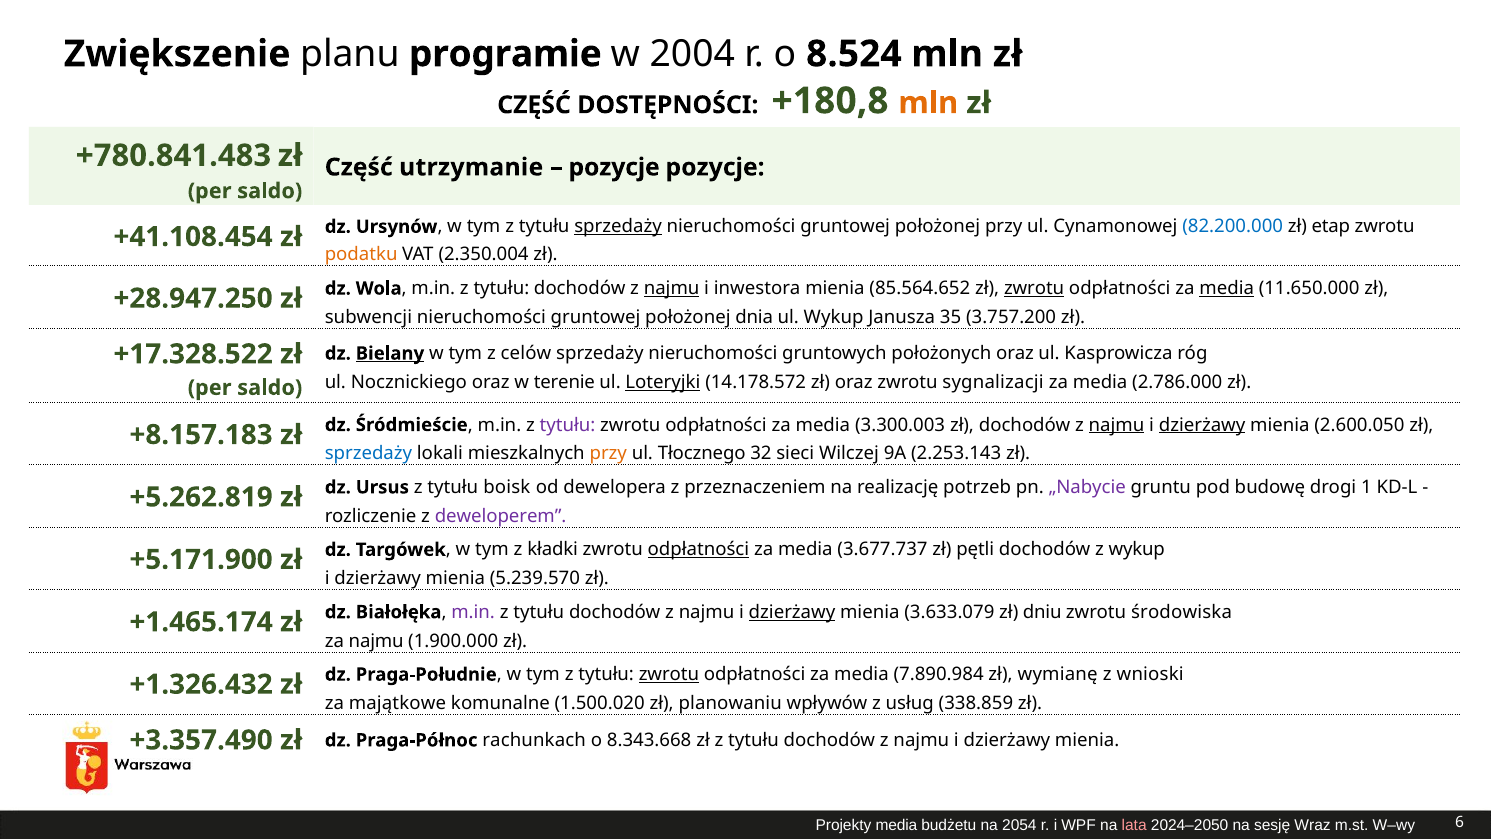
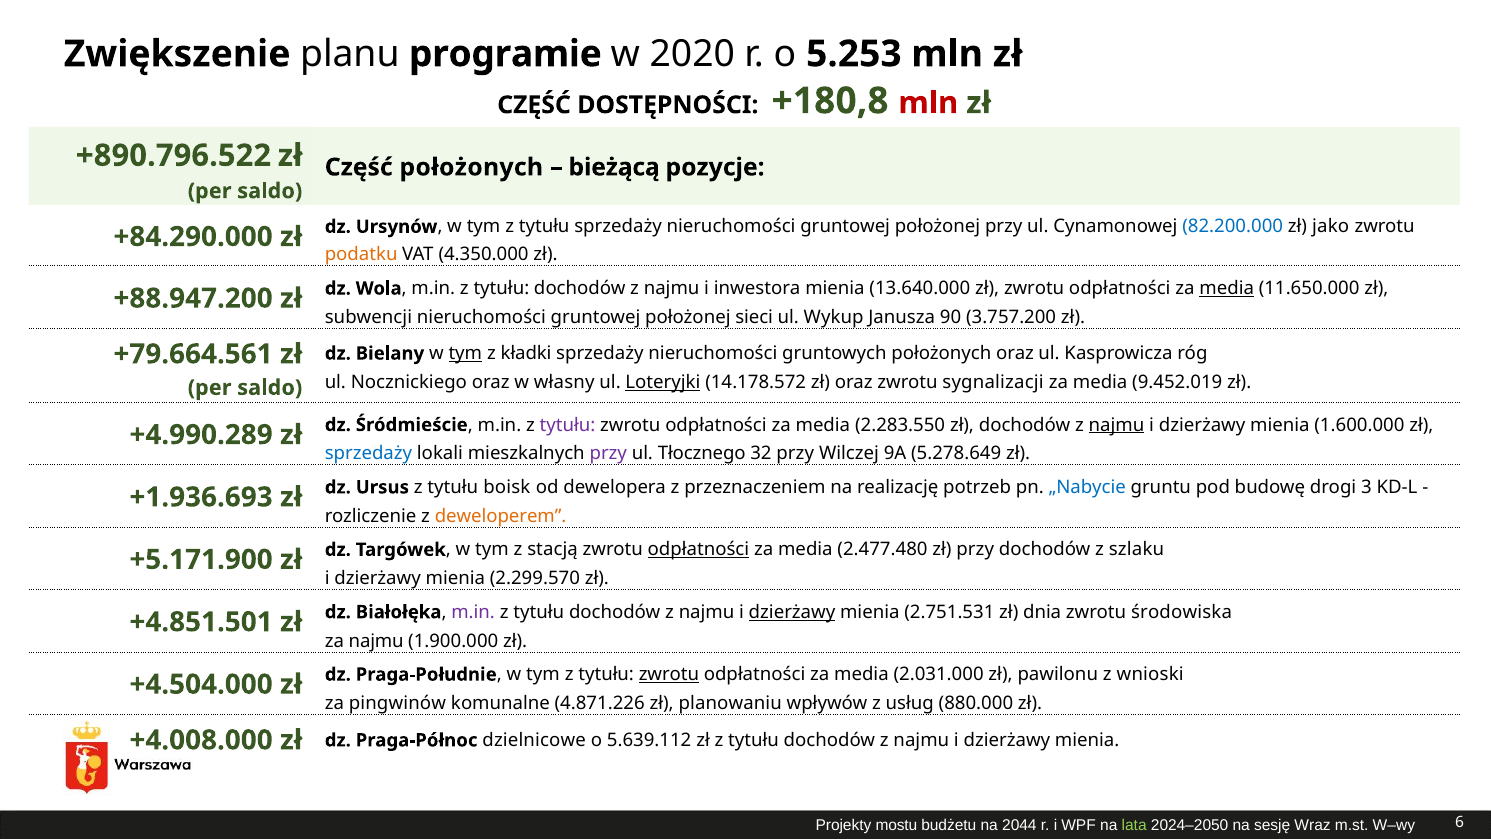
2004: 2004 -> 2020
8.524: 8.524 -> 5.253
mln at (928, 103) colour: orange -> red
+780.841.483: +780.841.483 -> +890.796.522
Część utrzymanie: utrzymanie -> położonych
pozycje at (614, 167): pozycje -> bieżącą
+41.108.454: +41.108.454 -> +84.290.000
sprzedaży at (618, 227) underline: present -> none
etap: etap -> jako
2.350.004: 2.350.004 -> 4.350.000
+28.947.250: +28.947.250 -> +88.947.200
najmu at (672, 288) underline: present -> none
85.564.652: 85.564.652 -> 13.640.000
zwrotu at (1034, 288) underline: present -> none
dnia: dnia -> sieci
35: 35 -> 90
+17.328.522: +17.328.522 -> +79.664.561
Bielany underline: present -> none
tym at (465, 353) underline: none -> present
celów: celów -> kładki
terenie: terenie -> własny
2.786.000: 2.786.000 -> 9.452.019
+8.157.183: +8.157.183 -> +4.990.289
3.300.003: 3.300.003 -> 2.283.550
dzierżawy at (1202, 425) underline: present -> none
2.600.050: 2.600.050 -> 1.600.000
przy at (608, 454) colour: orange -> purple
32 sieci: sieci -> przy
2.253.143: 2.253.143 -> 5.278.649
+5.262.819: +5.262.819 -> +1.936.693
„Nabycie colour: purple -> blue
1: 1 -> 3
deweloperem colour: purple -> orange
kładki: kładki -> stacją
3.677.737: 3.677.737 -> 2.477.480
zł pętli: pętli -> przy
z wykup: wykup -> szlaku
5.239.570: 5.239.570 -> 2.299.570
+1.465.174: +1.465.174 -> +4.851.501
3.633.079: 3.633.079 -> 2.751.531
dniu: dniu -> dnia
+1.326.432: +1.326.432 -> +4.504.000
7.890.984: 7.890.984 -> 2.031.000
wymianę: wymianę -> pawilonu
majątkowe: majątkowe -> pingwinów
1.500.020: 1.500.020 -> 4.871.226
338.859: 338.859 -> 880.000
+3.357.490: +3.357.490 -> +4.008.000
rachunkach: rachunkach -> dzielnicowe
8.343.668: 8.343.668 -> 5.639.112
Projekty media: media -> mostu
2054: 2054 -> 2044
lata colour: pink -> light green
